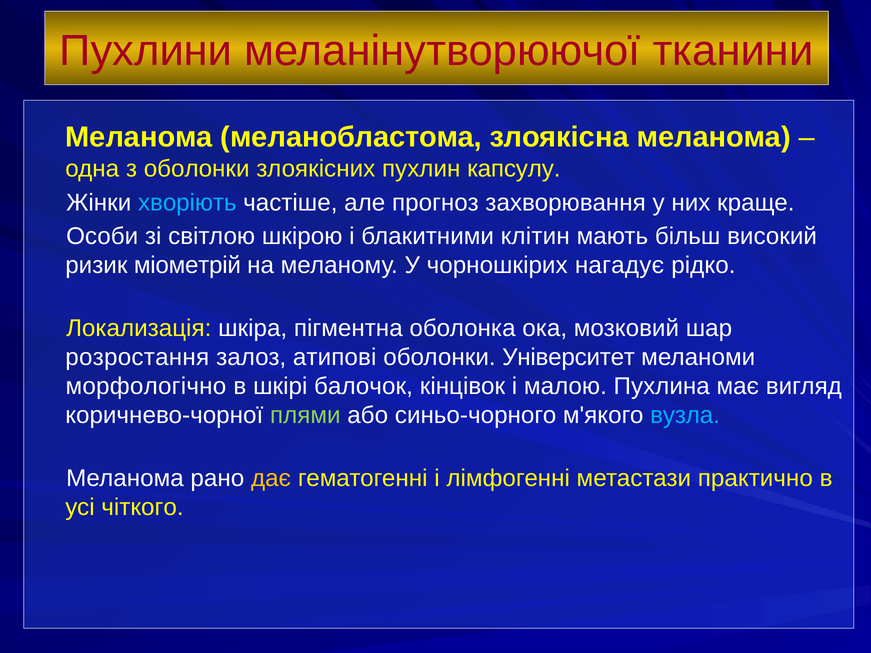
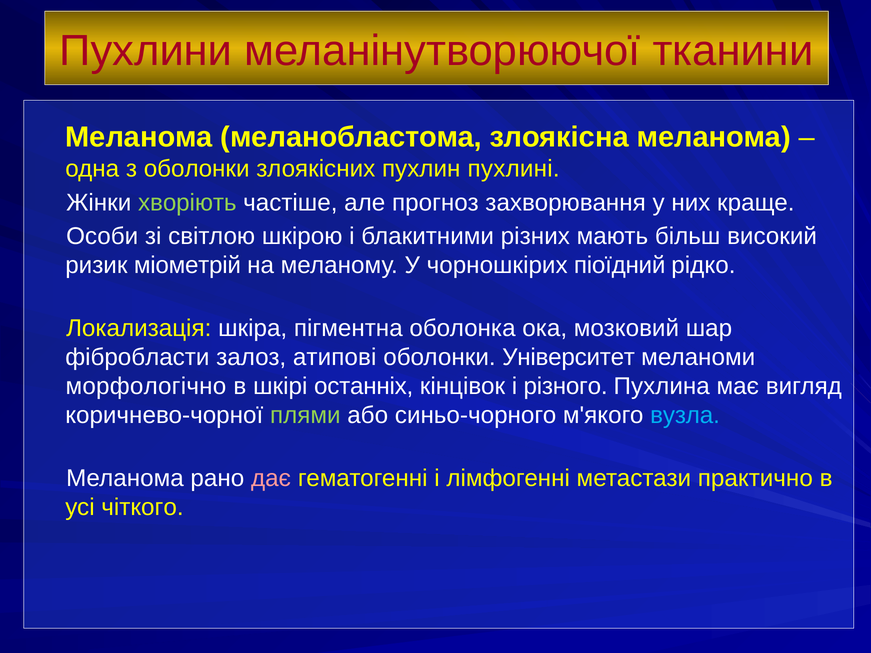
капсулу: капсулу -> пухлині
хворіють colour: light blue -> light green
клітин: клітин -> різних
нагадує: нагадує -> піоїдний
розростання: розростання -> фібробласти
балочок: балочок -> останніх
малою: малою -> різного
дає colour: yellow -> pink
